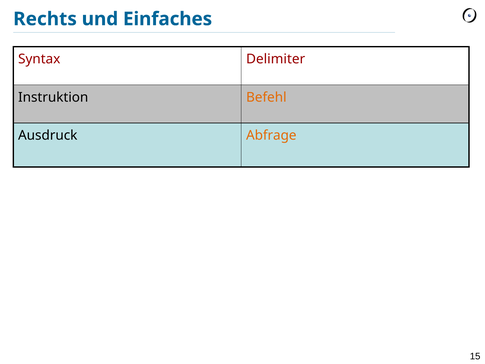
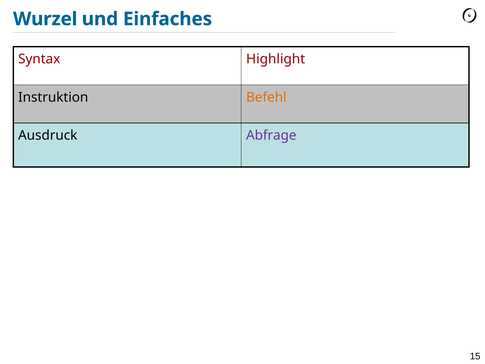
Rechts: Rechts -> Wurzel
Delimiter: Delimiter -> Highlight
Abfrage colour: orange -> purple
